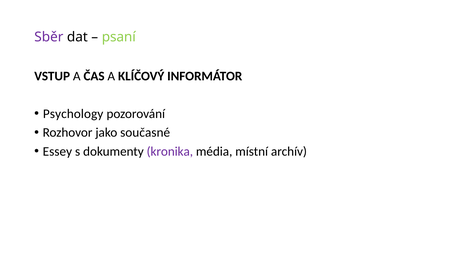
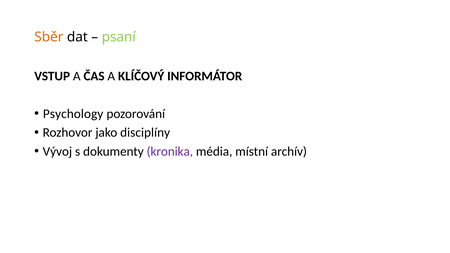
Sběr colour: purple -> orange
současné: současné -> disciplíny
Essey: Essey -> Vývoj
